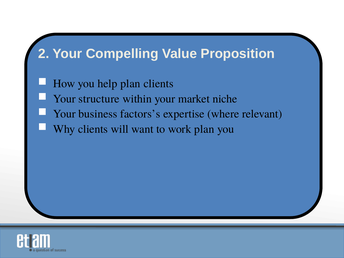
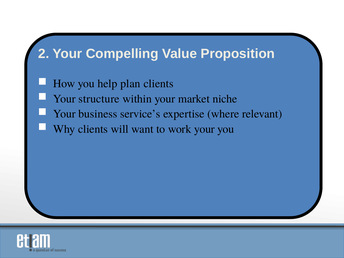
factors’s: factors’s -> service’s
work plan: plan -> your
